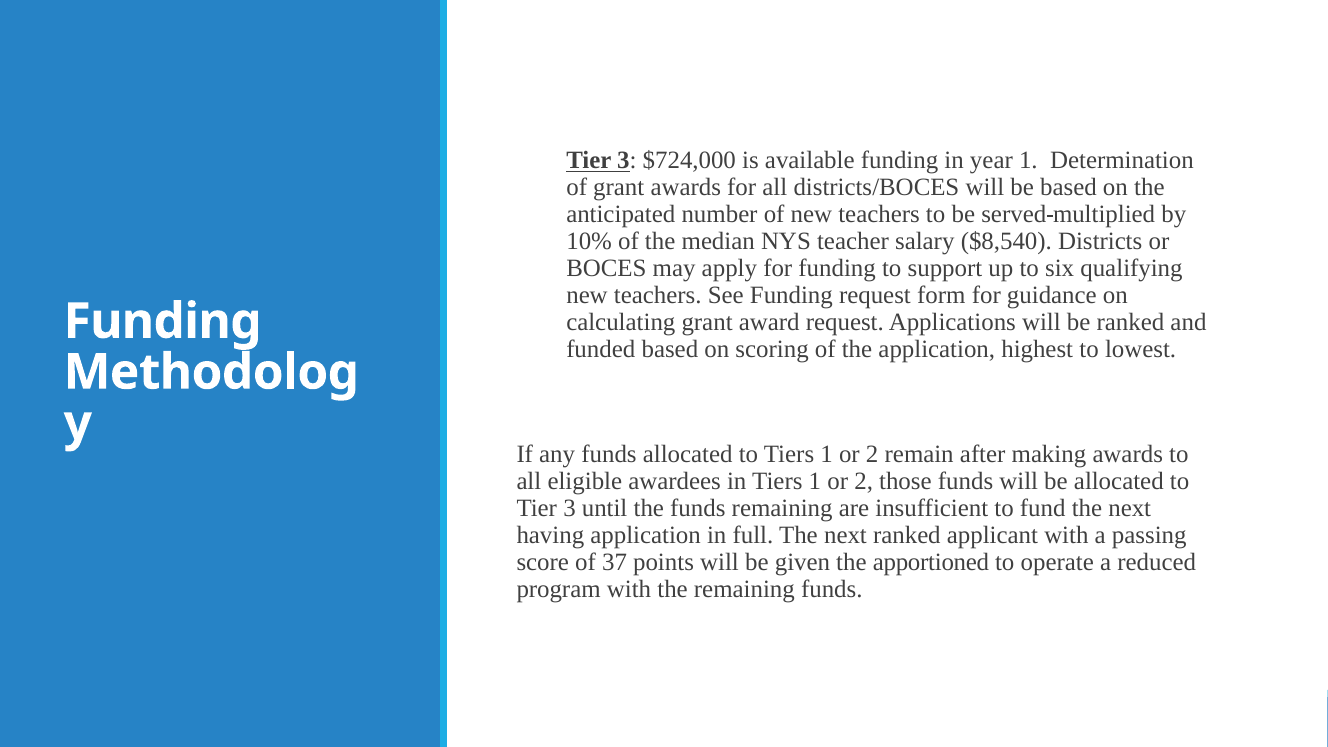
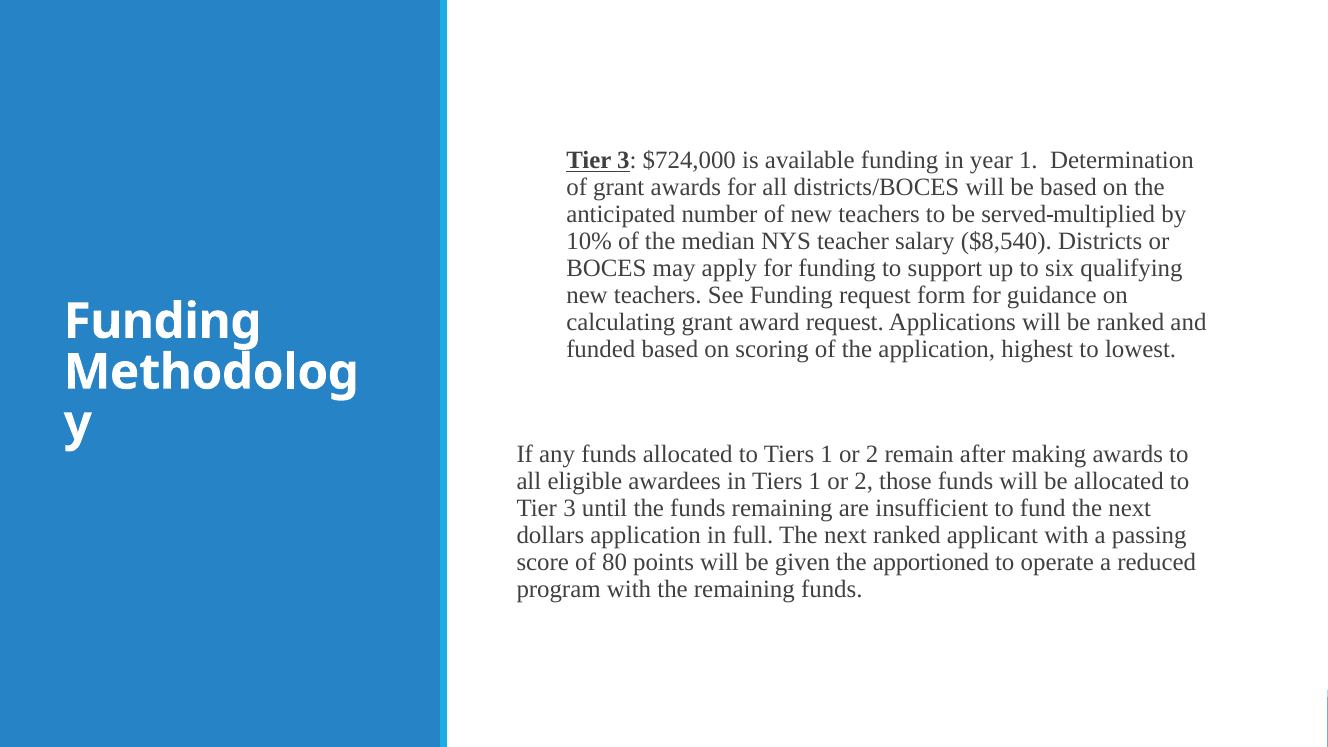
having: having -> dollars
37: 37 -> 80
